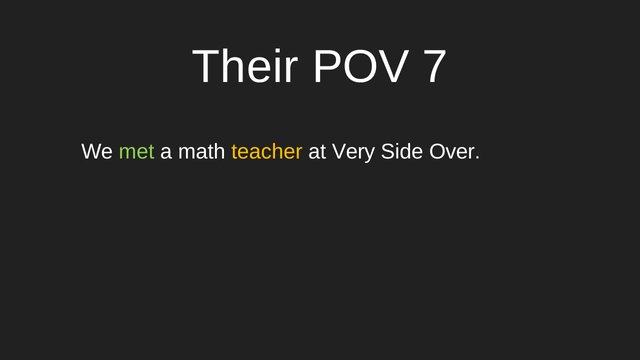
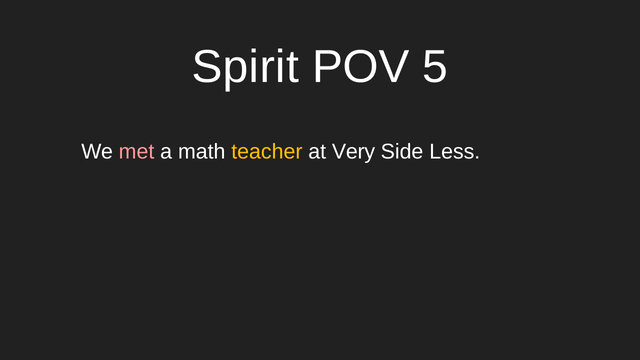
Their: Their -> Spirit
7: 7 -> 5
met colour: light green -> pink
Over: Over -> Less
